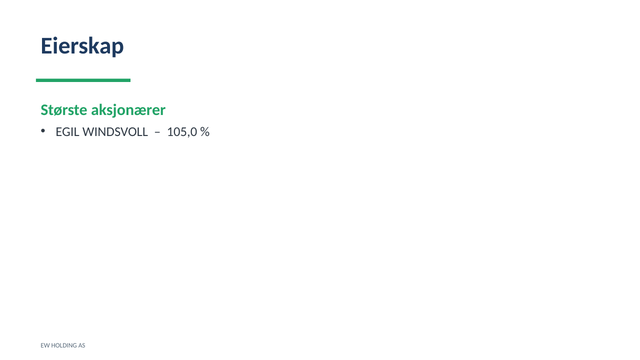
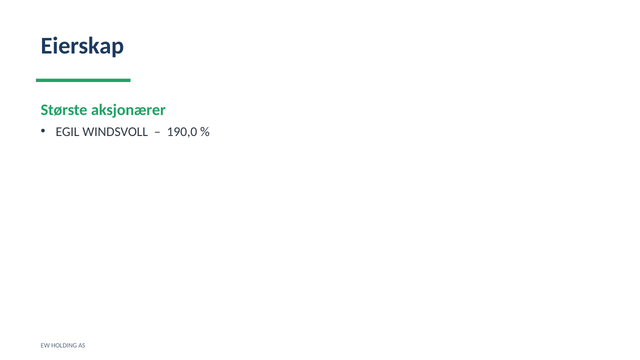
105,0: 105,0 -> 190,0
